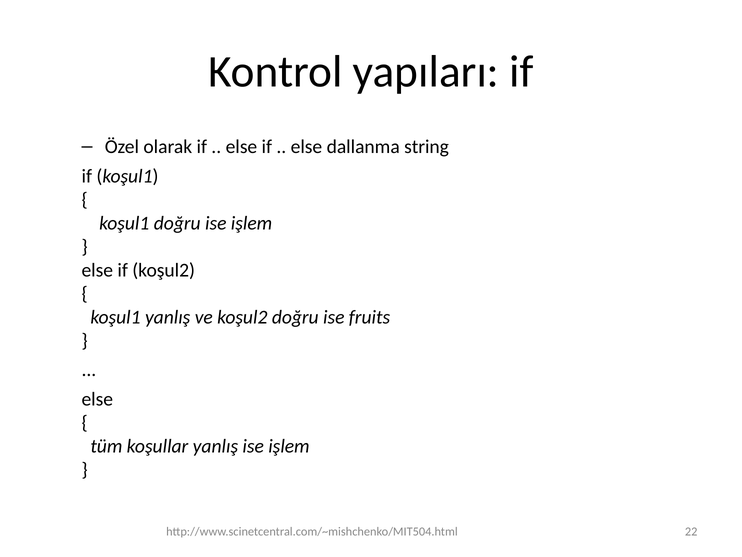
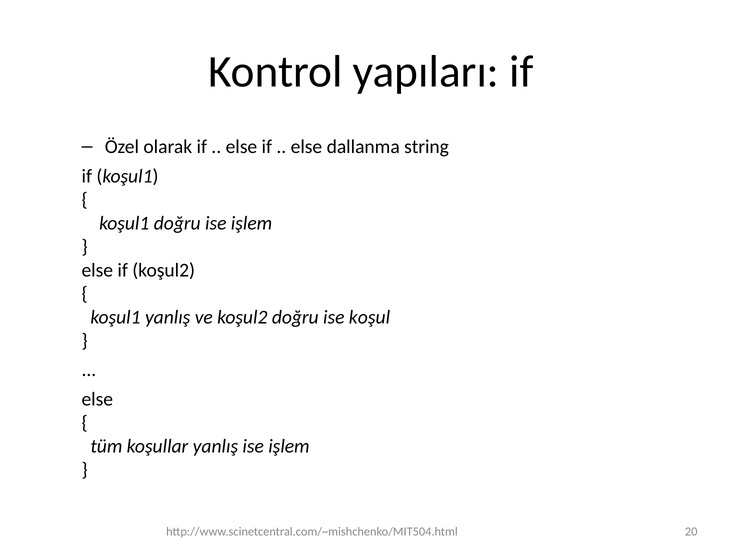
fruits: fruits -> koşul
22: 22 -> 20
